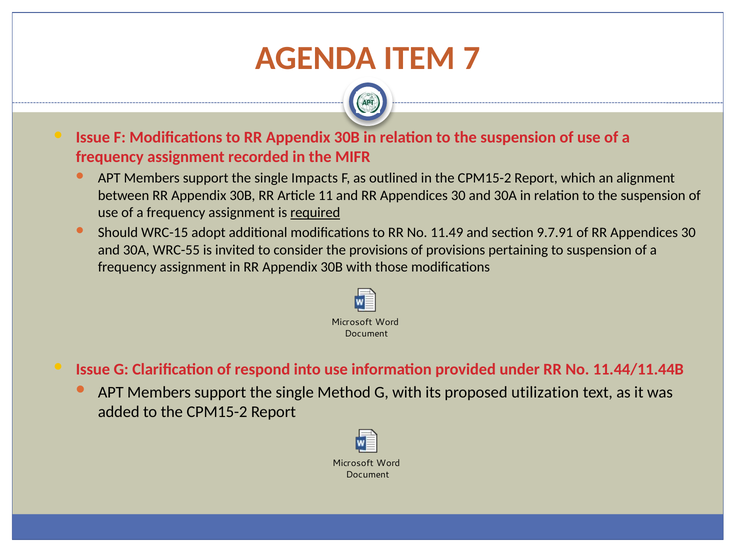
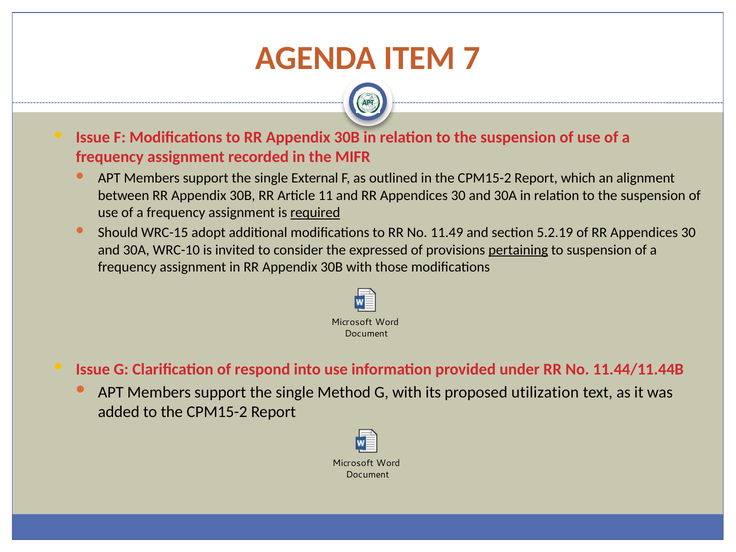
Impacts: Impacts -> External
9.7.91: 9.7.91 -> 5.2.19
WRC-55: WRC-55 -> WRC-10
the provisions: provisions -> expressed
pertaining underline: none -> present
